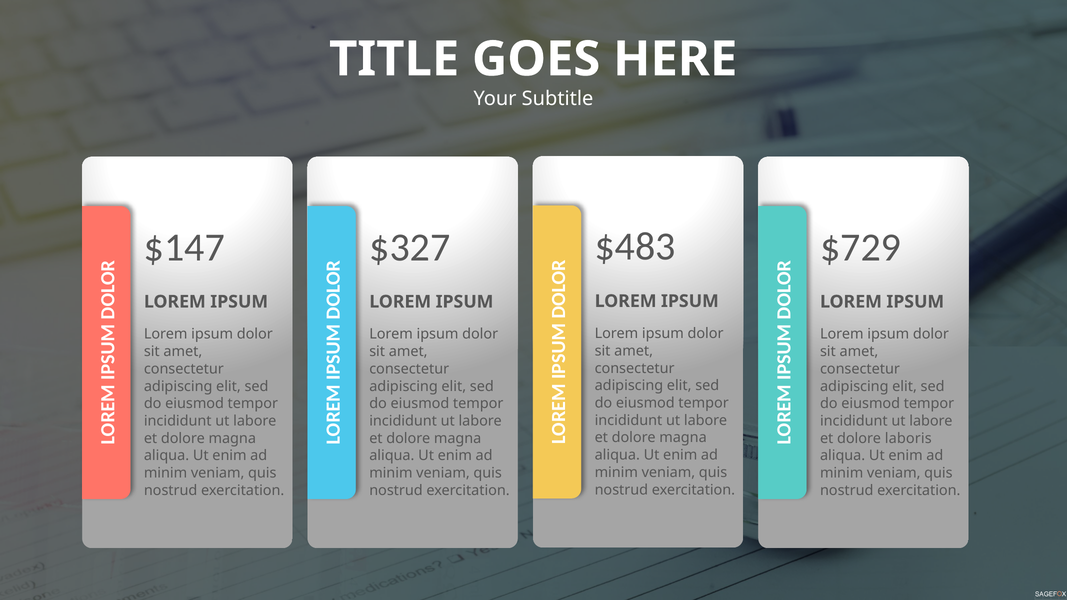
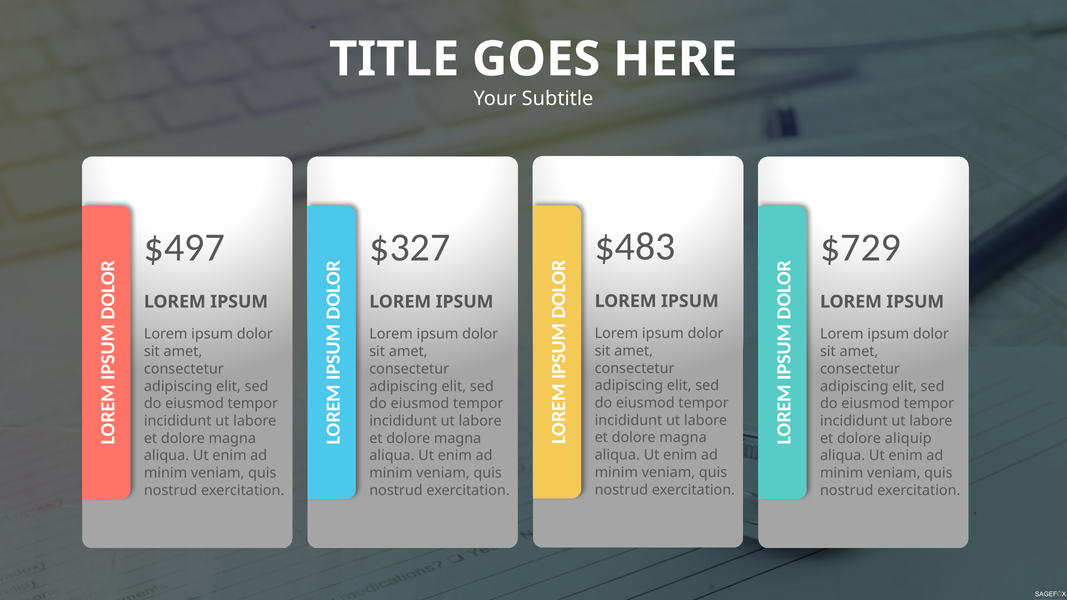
$147: $147 -> $497
laboris: laboris -> aliquip
